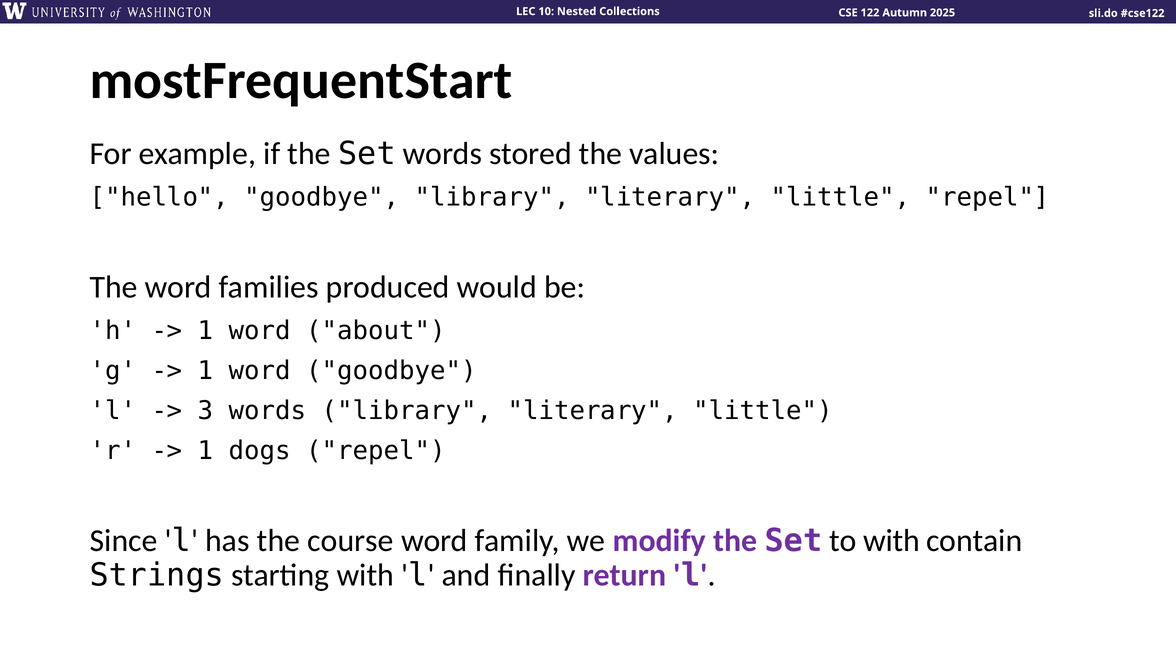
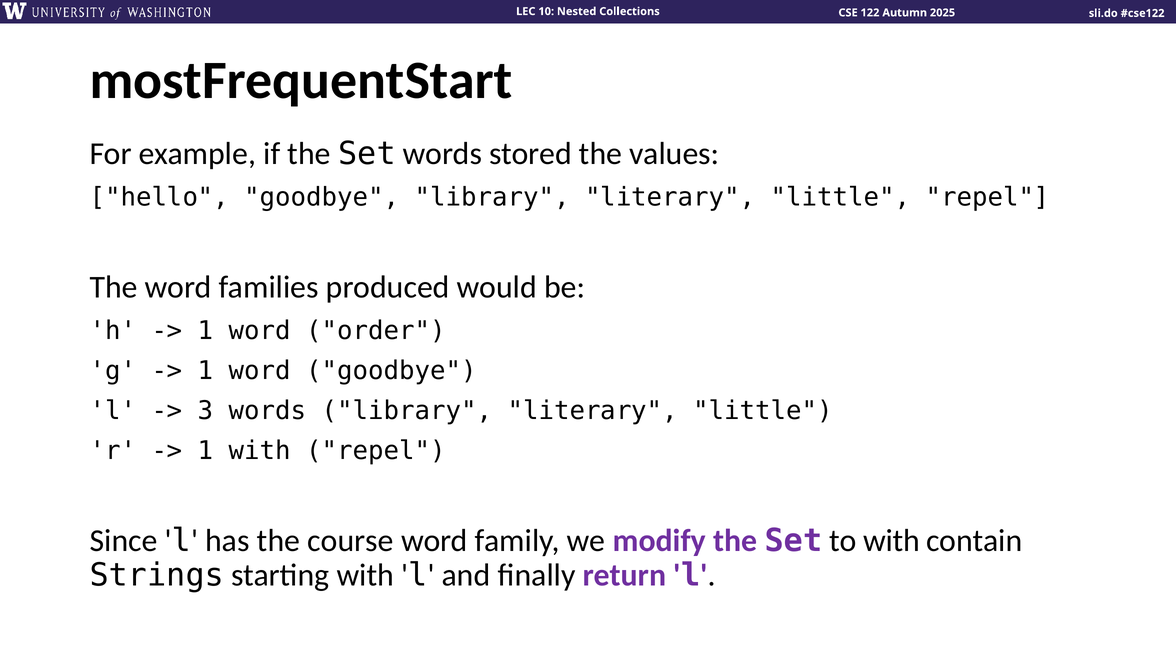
about: about -> order
1 dogs: dogs -> with
